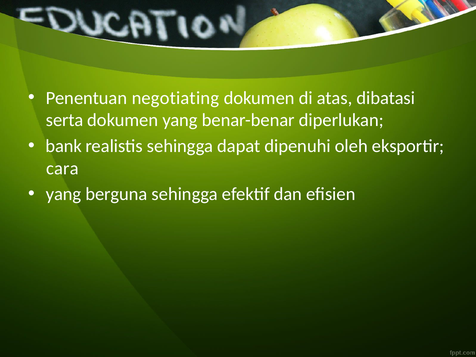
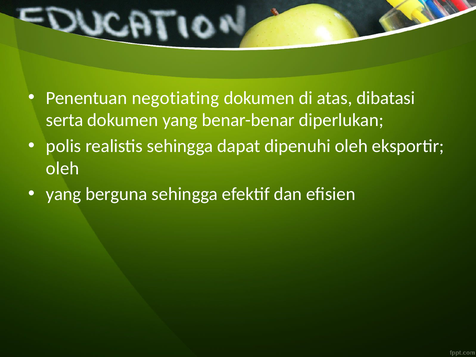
bank: bank -> polis
cara at (62, 168): cara -> oleh
